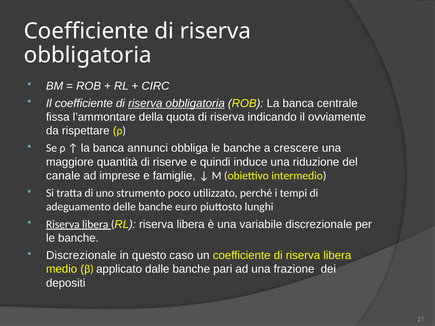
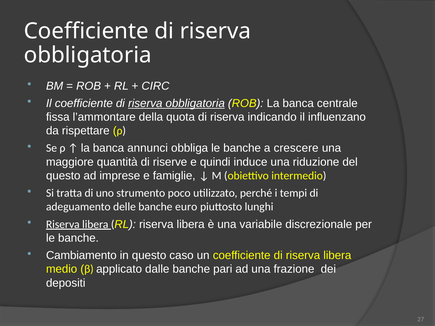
ovviamente: ovviamente -> influenzano
canale at (63, 176): canale -> questo
Discrezionale at (81, 256): Discrezionale -> Cambiamento
